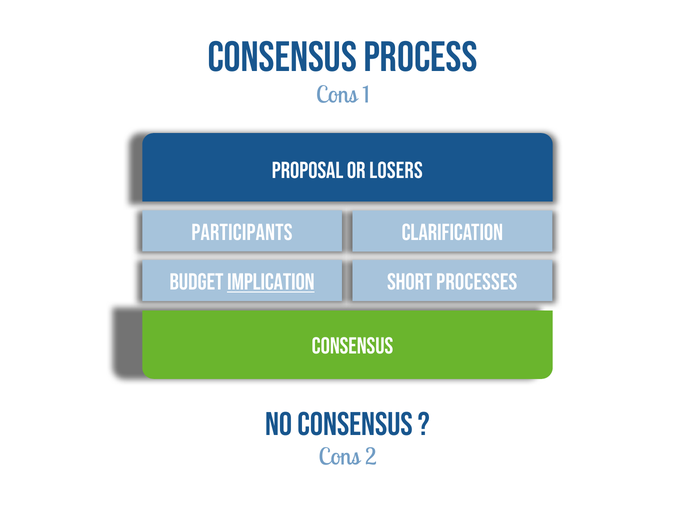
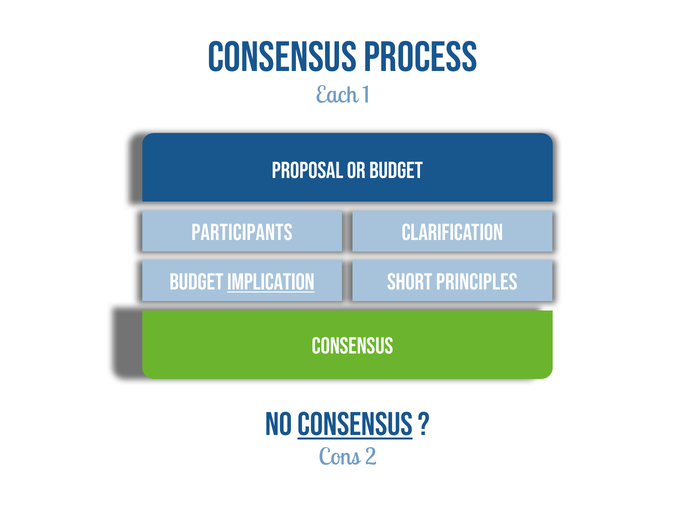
Cons at (336, 95): Cons -> Each
or Losers: Losers -> Budget
processes: processes -> principles
Consensus at (355, 425) underline: none -> present
